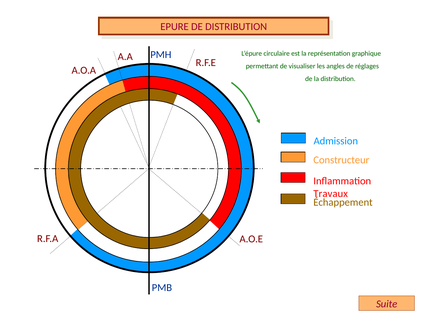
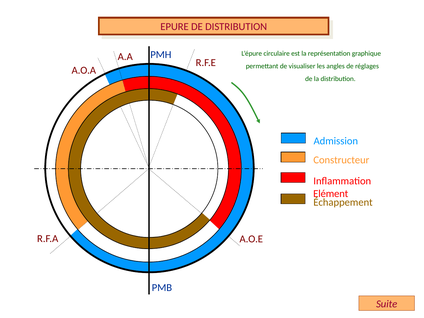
Travaux: Travaux -> Elément
